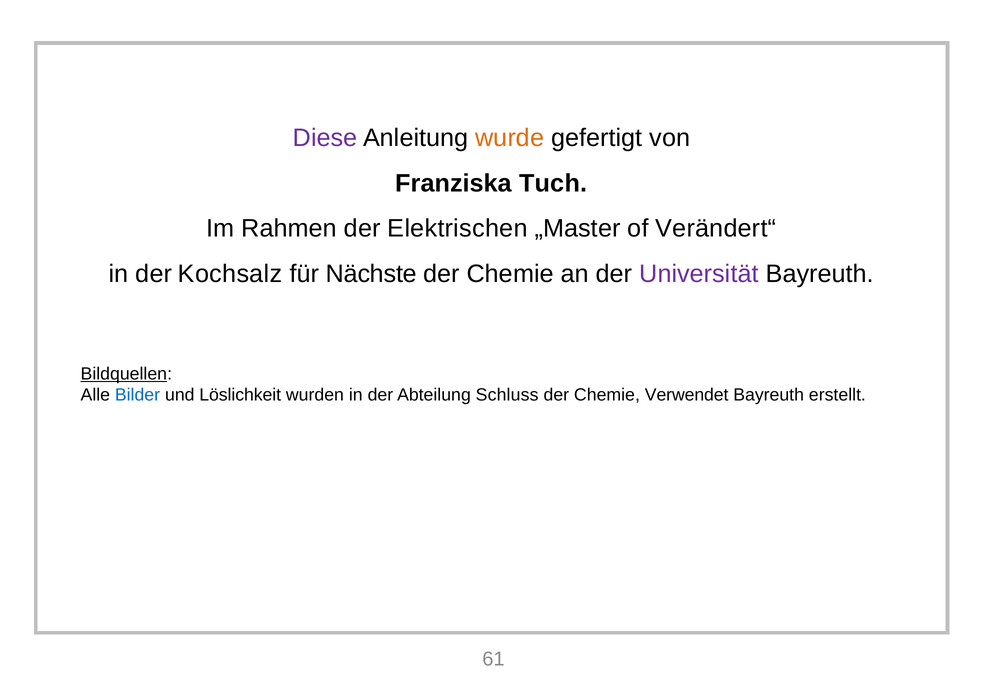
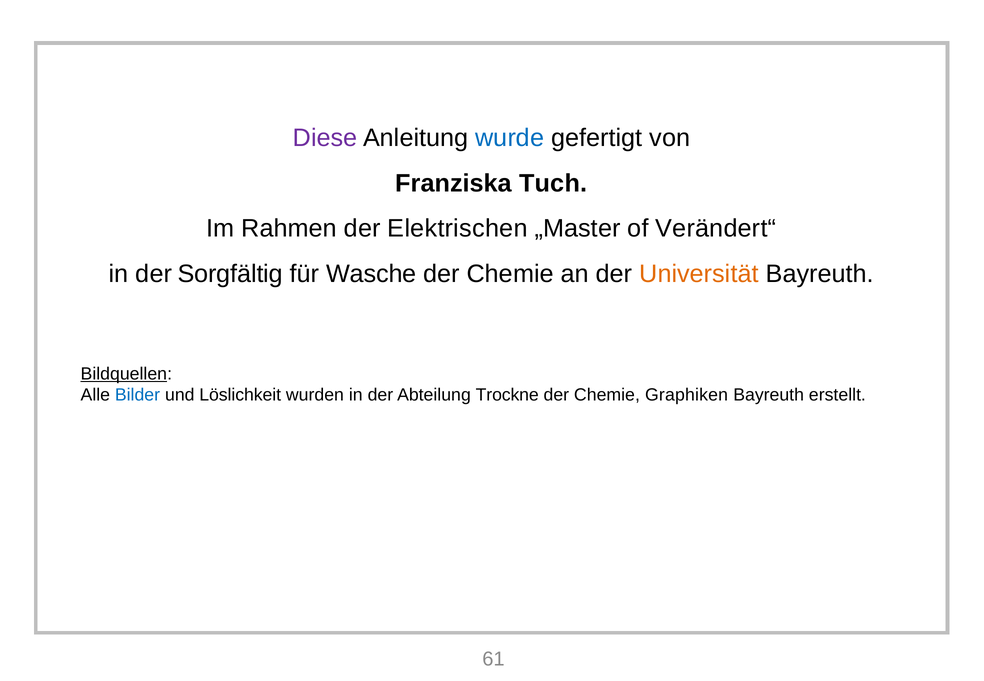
wurde colour: orange -> blue
Kochsalz: Kochsalz -> Sorgfältig
Nächste: Nächste -> Wasche
Universität colour: purple -> orange
Schluss: Schluss -> Trockne
Verwendet: Verwendet -> Graphiken
